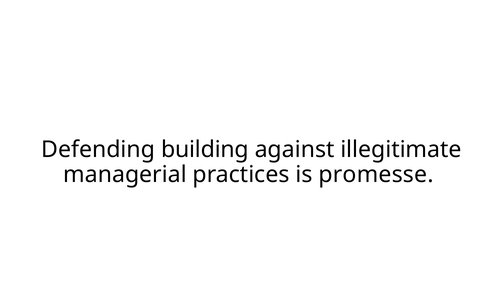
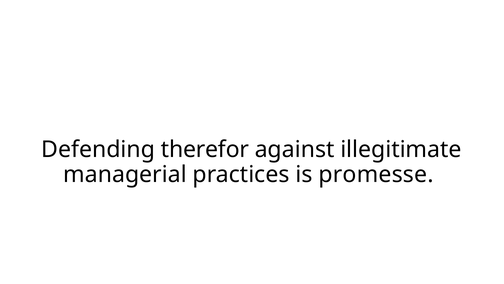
building: building -> therefor
